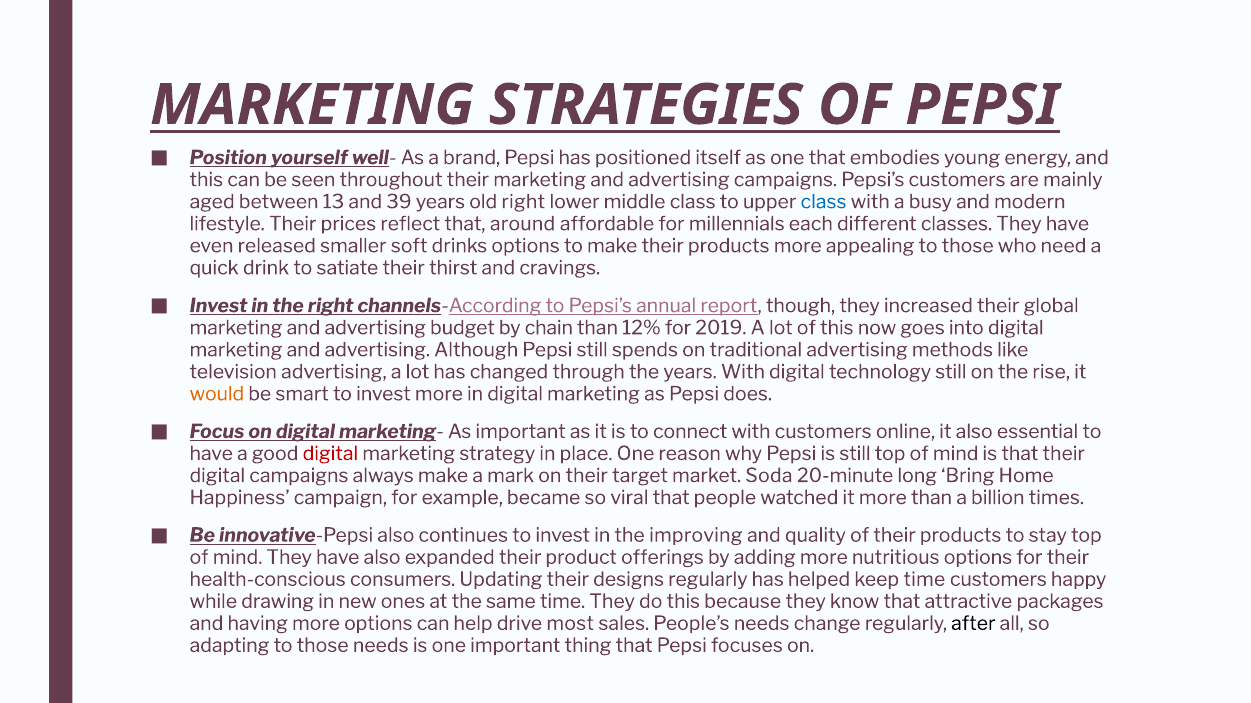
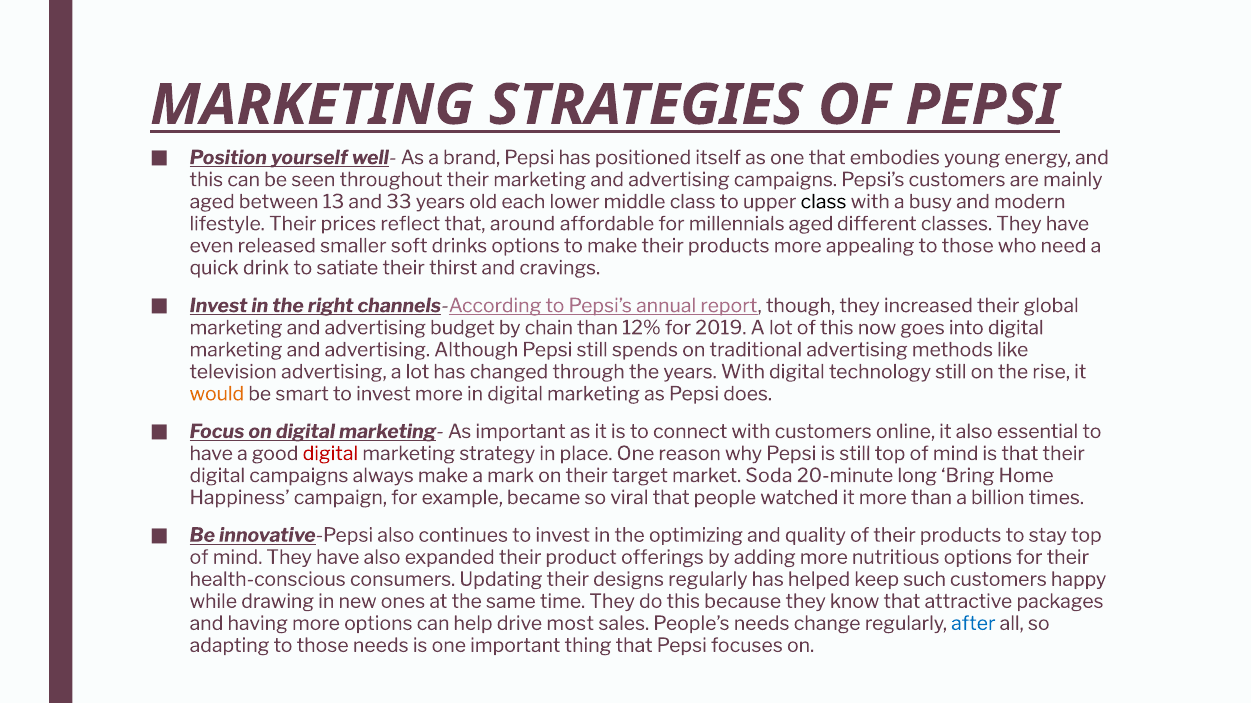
39: 39 -> 33
old right: right -> each
class at (824, 202) colour: blue -> black
millennials each: each -> aged
improving: improving -> optimizing
keep time: time -> such
after colour: black -> blue
